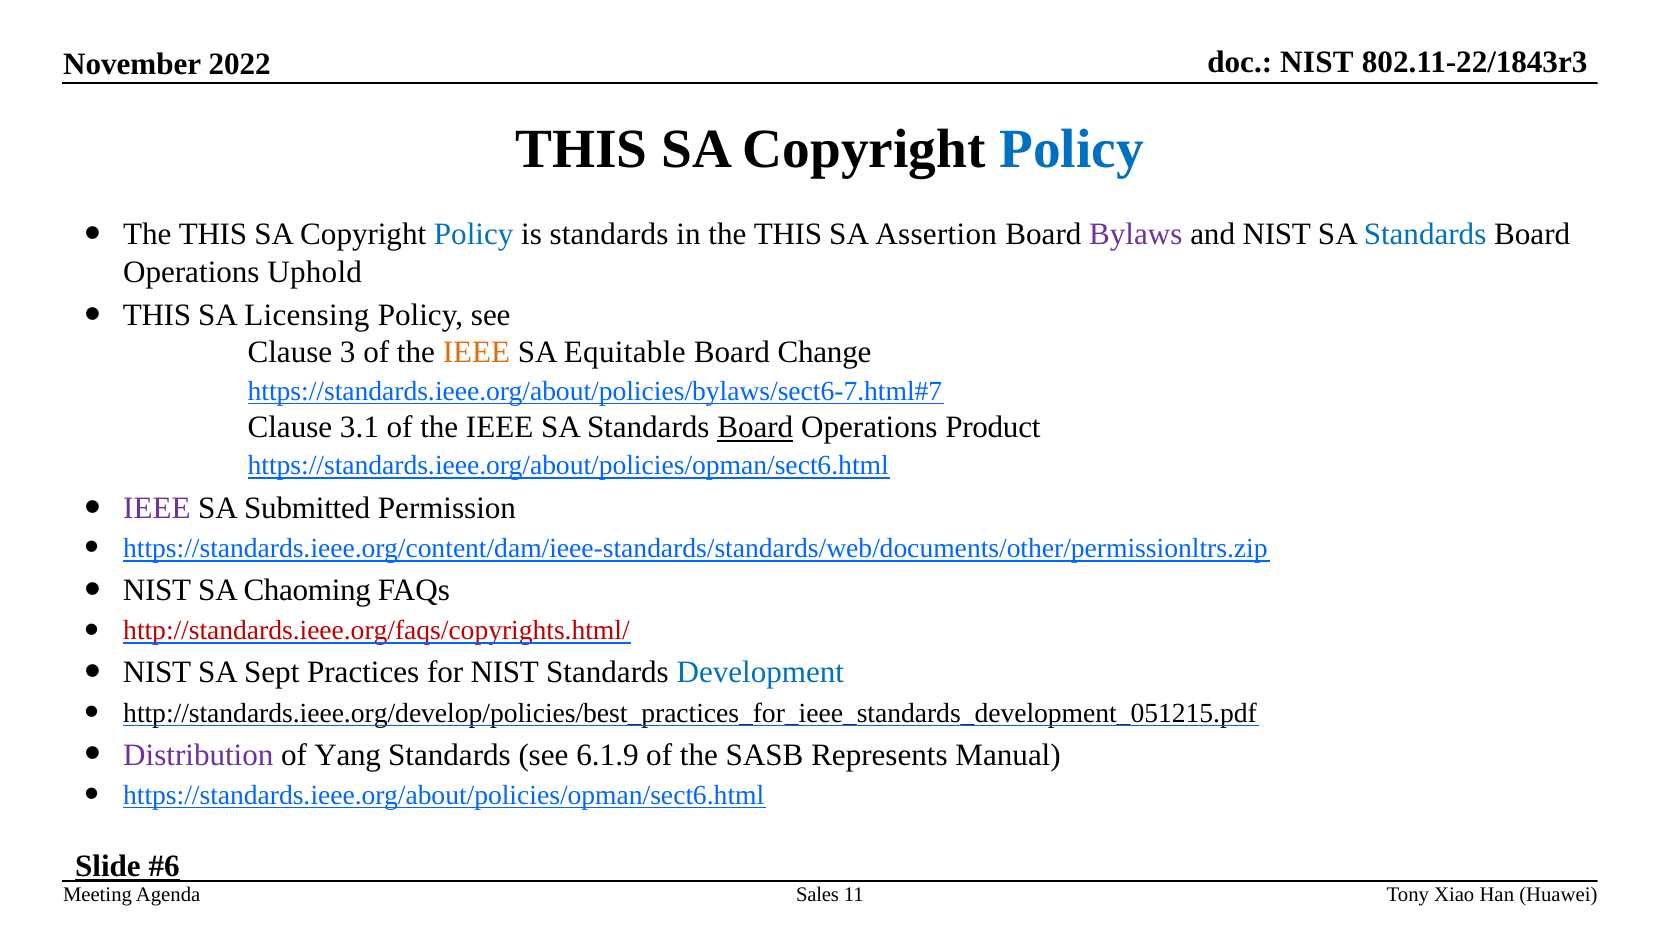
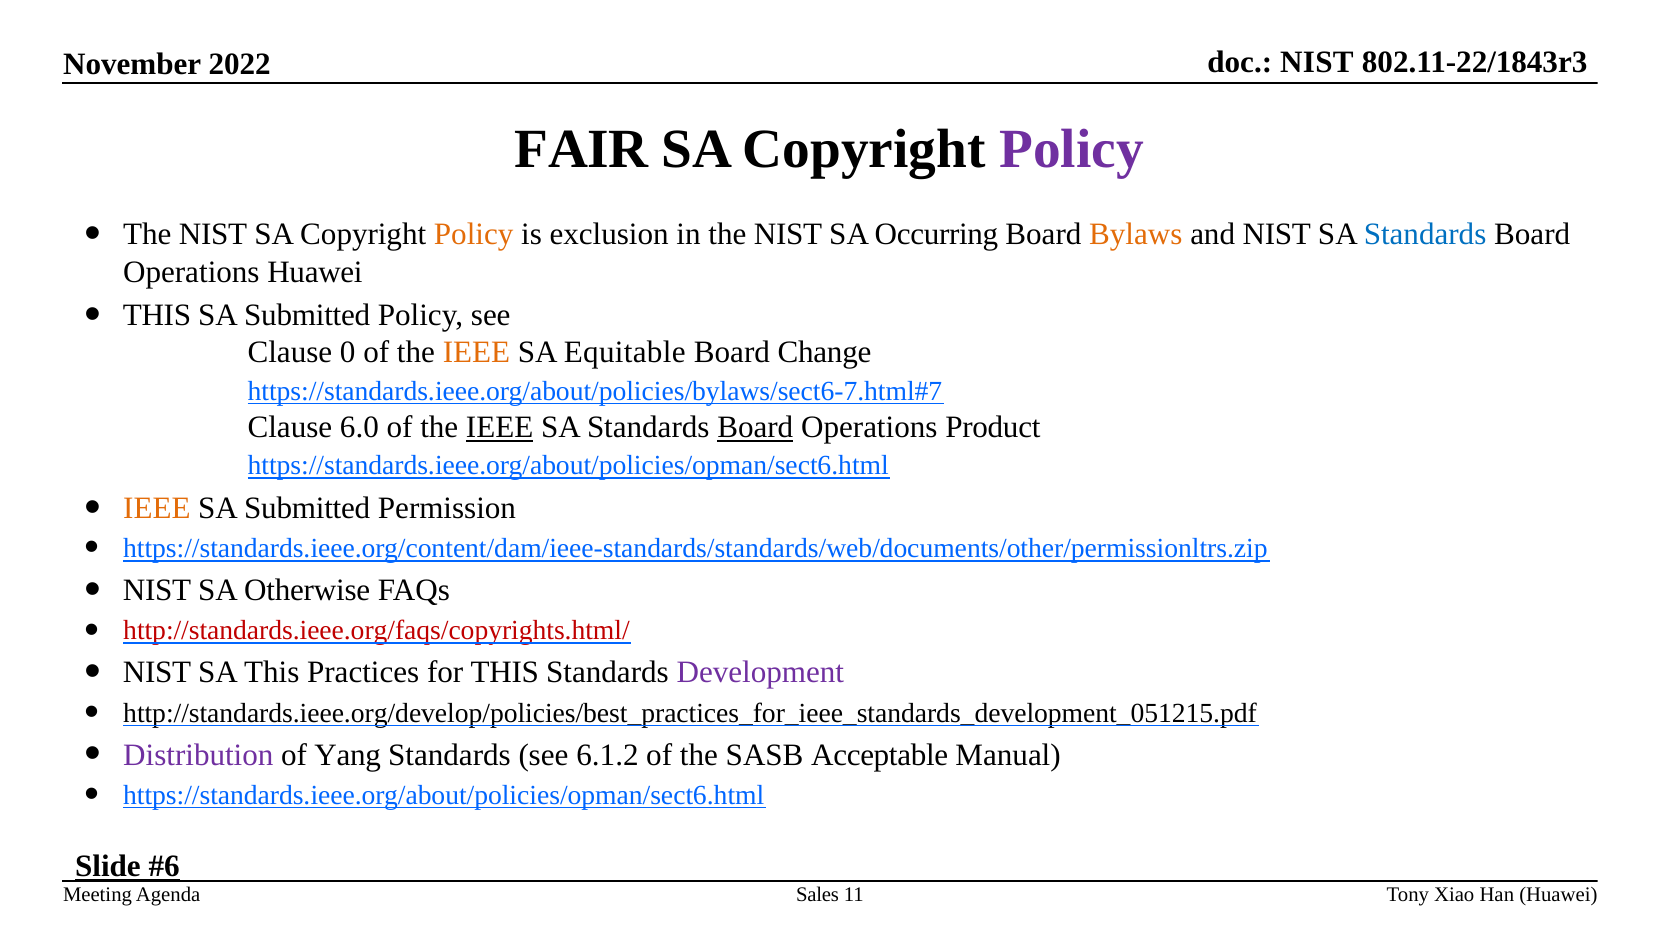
THIS at (581, 149): THIS -> FAIR
Policy at (1072, 149) colour: blue -> purple
THIS at (213, 235): THIS -> NIST
Policy at (474, 235) colour: blue -> orange
is standards: standards -> exclusion
in the THIS: THIS -> NIST
Assertion: Assertion -> Occurring
Bylaws colour: purple -> orange
Operations Uphold: Uphold -> Huawei
Licensing at (307, 316): Licensing -> Submitted
3: 3 -> 0
3.1: 3.1 -> 6.0
IEEE at (500, 428) underline: none -> present
IEEE at (157, 509) colour: purple -> orange
Chaoming: Chaoming -> Otherwise
SA Sept: Sept -> This
for NIST: NIST -> THIS
Development colour: blue -> purple
6.1.9: 6.1.9 -> 6.1.2
Represents: Represents -> Acceptable
